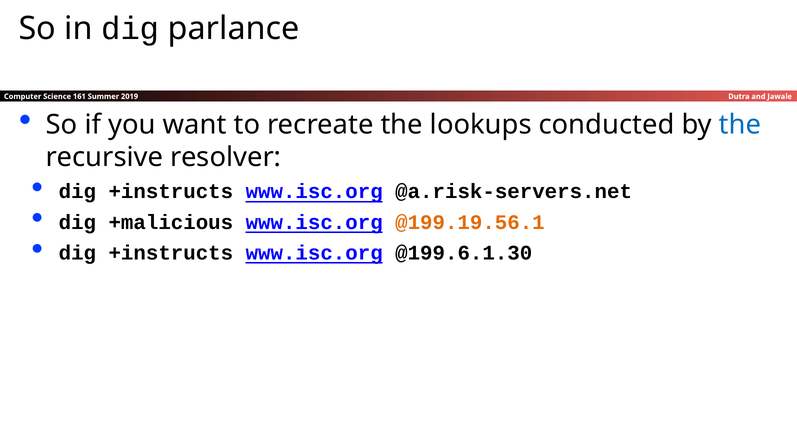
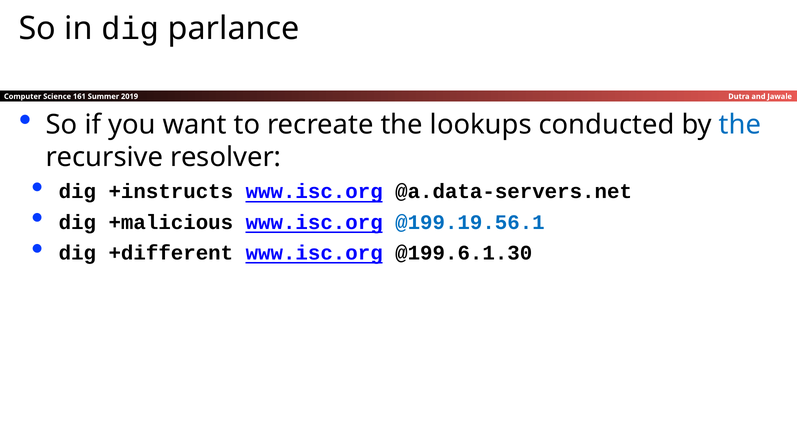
@a.risk-servers.net: @a.risk-servers.net -> @a.data-servers.net
@199.19.56.1 colour: orange -> blue
+instructs at (171, 253): +instructs -> +different
